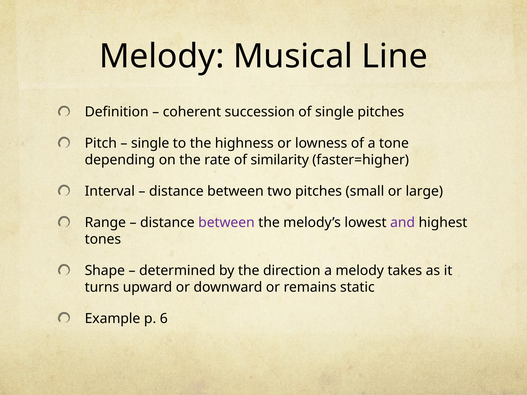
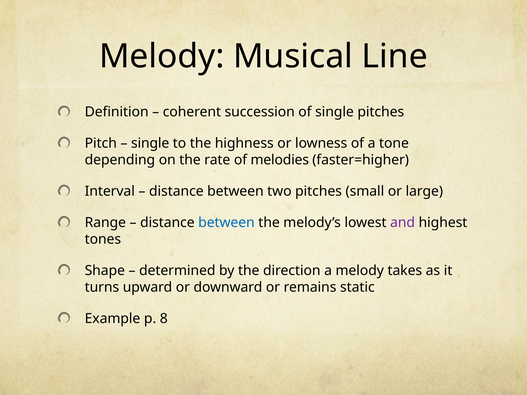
similarity: similarity -> melodies
between at (226, 223) colour: purple -> blue
6: 6 -> 8
